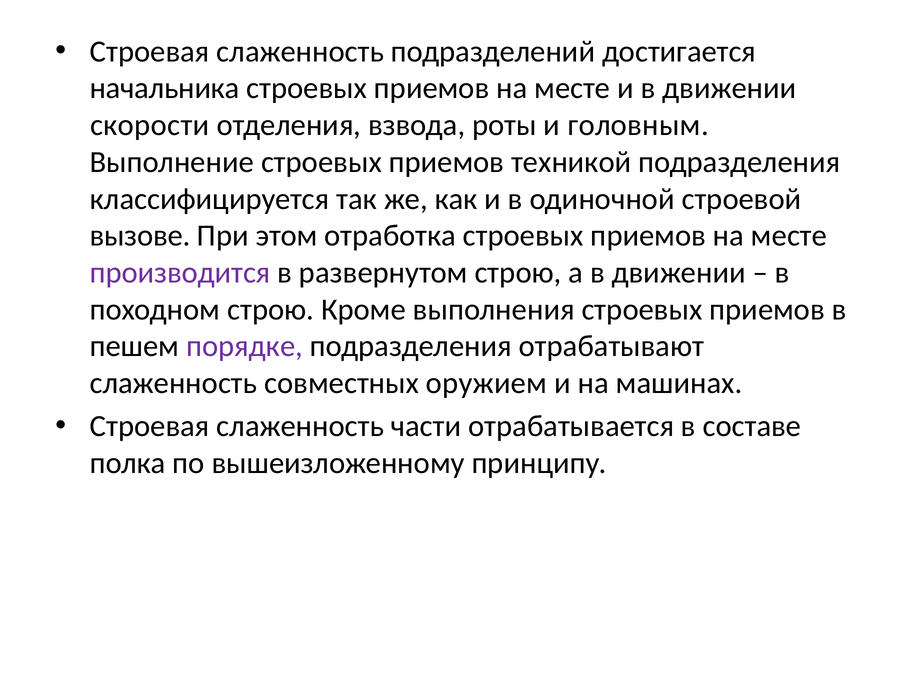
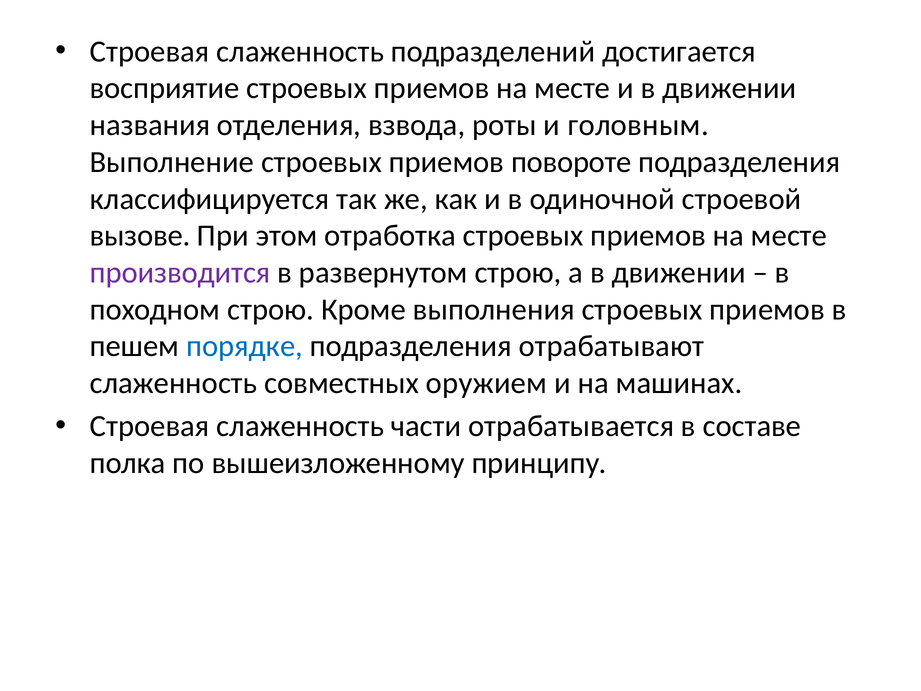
начальника: начальника -> восприятие
скорости: скорости -> названия
техникой: техникой -> повороте
порядке colour: purple -> blue
